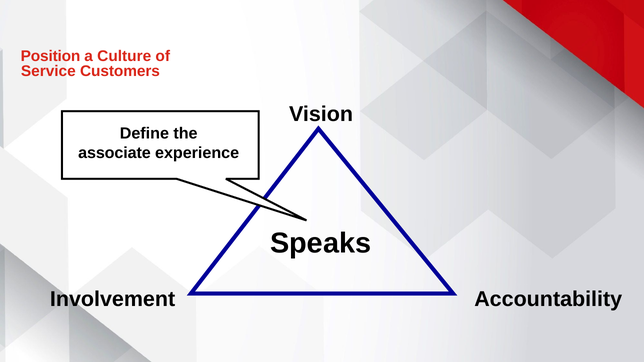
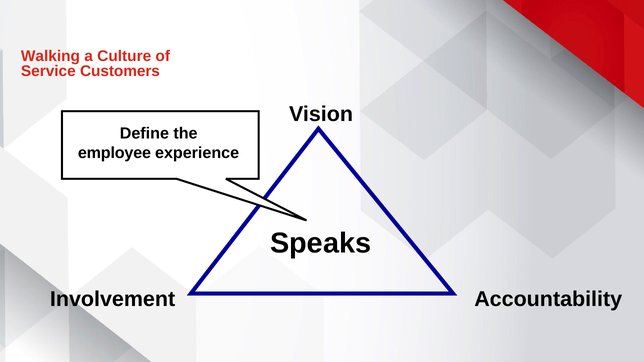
Position: Position -> Walking
associate: associate -> employee
